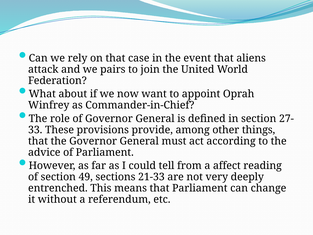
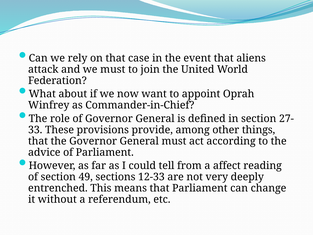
we pairs: pairs -> must
21-33: 21-33 -> 12-33
